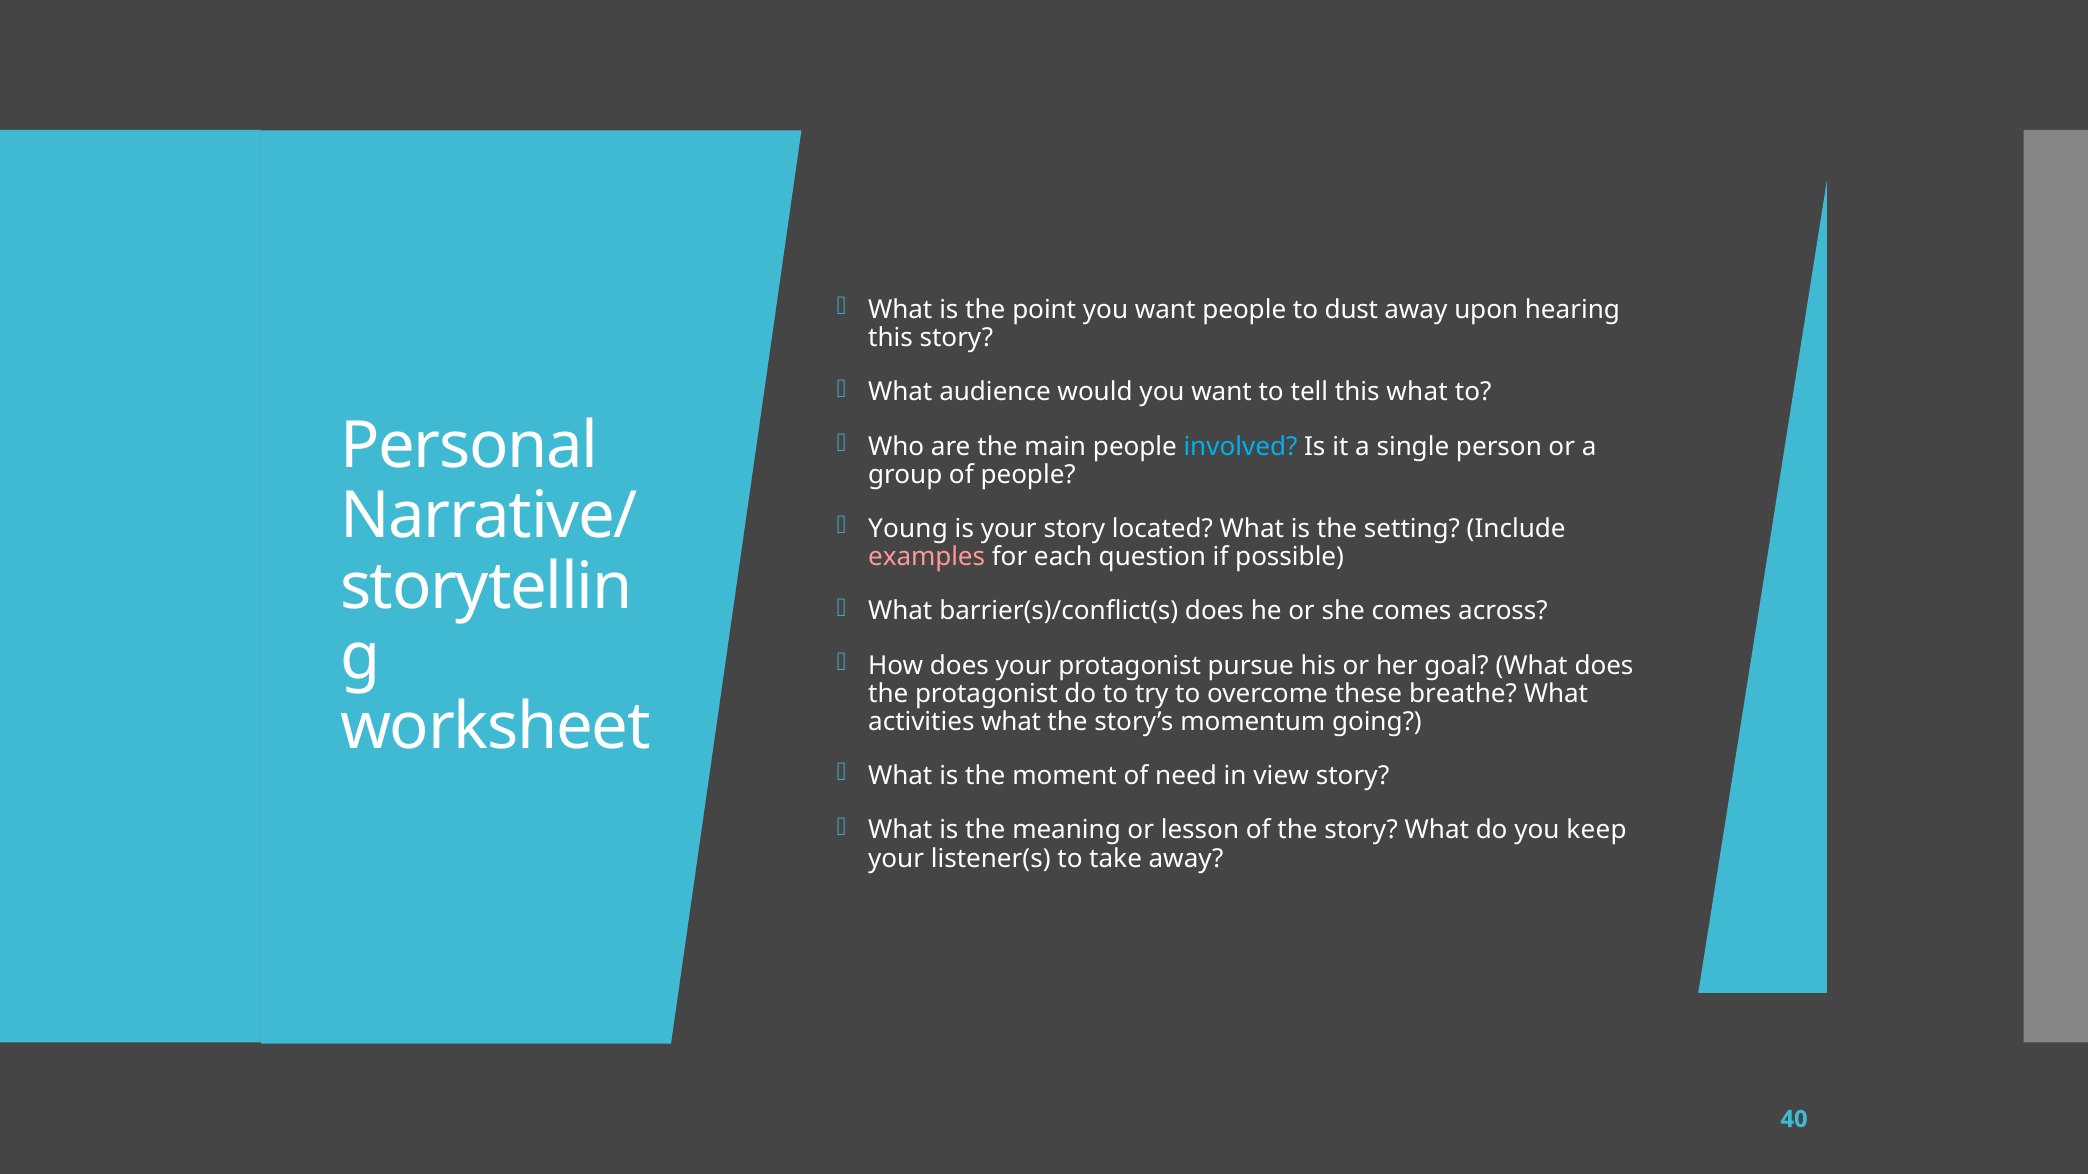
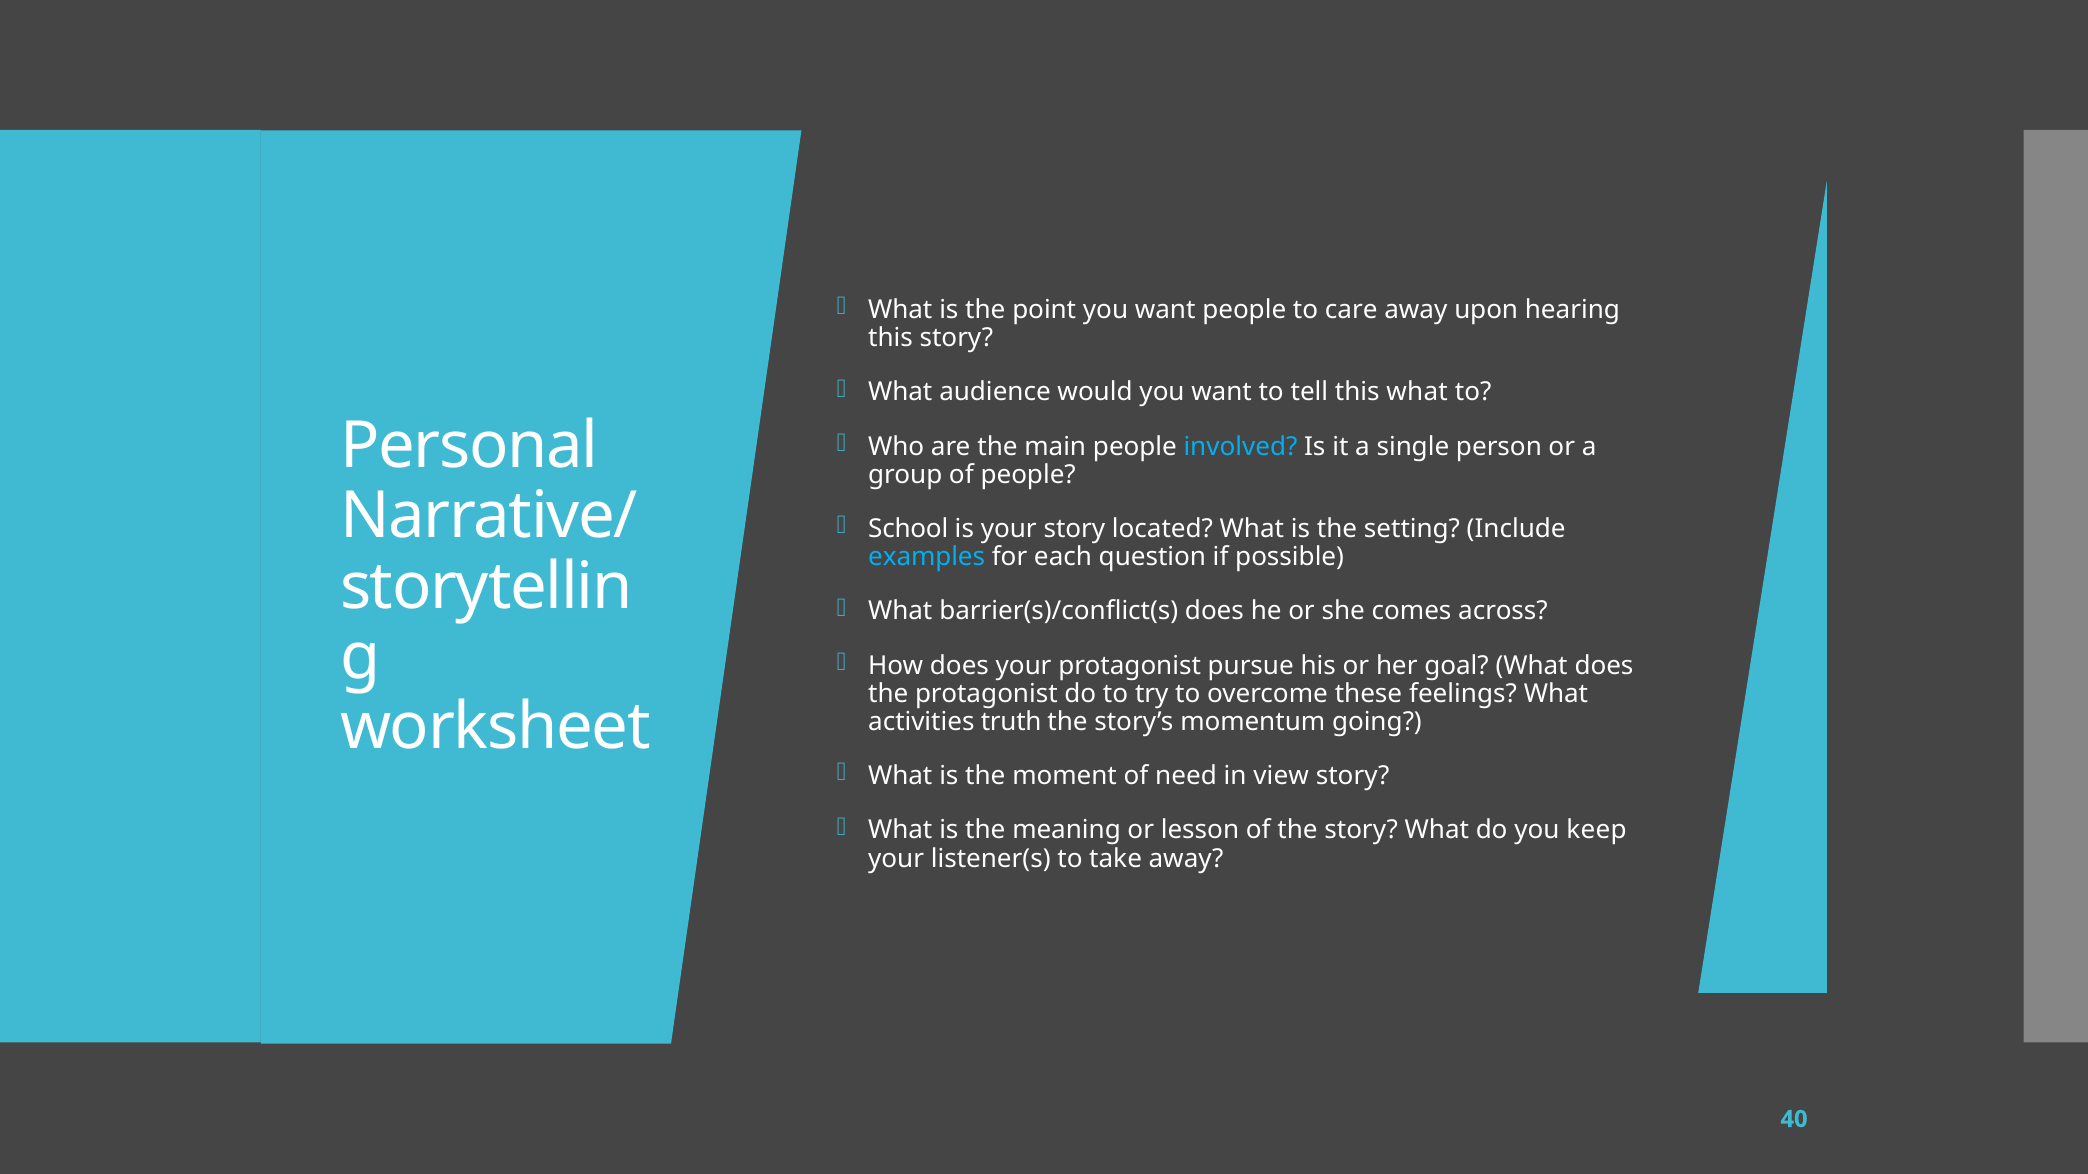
dust: dust -> care
Young: Young -> School
examples colour: pink -> light blue
breathe: breathe -> feelings
activities what: what -> truth
